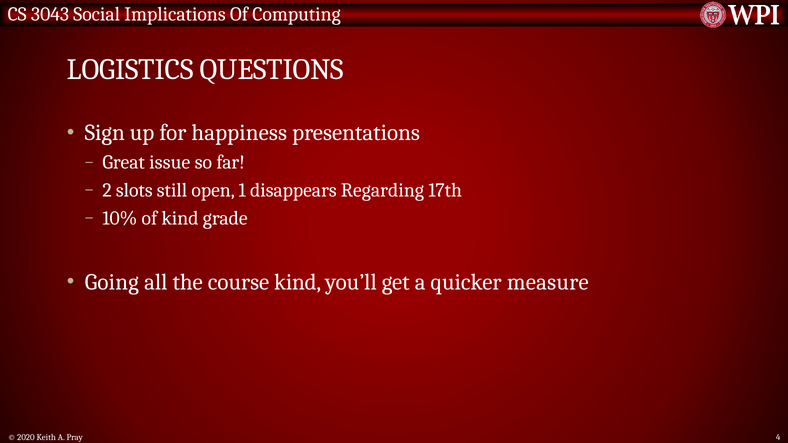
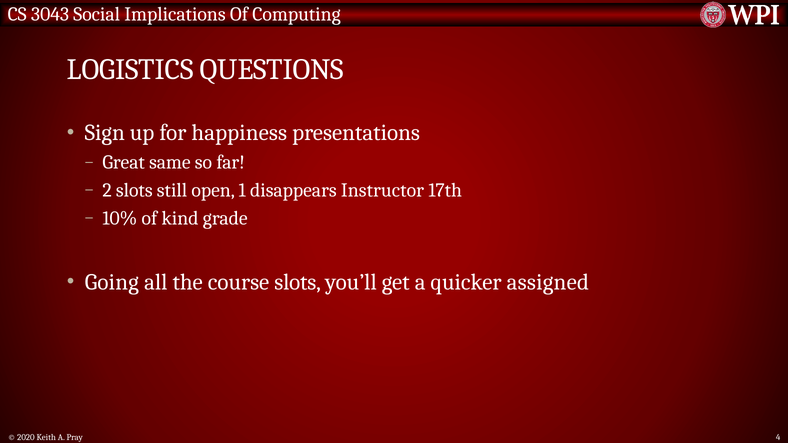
issue: issue -> same
Regarding: Regarding -> Instructor
course kind: kind -> slots
measure: measure -> assigned
